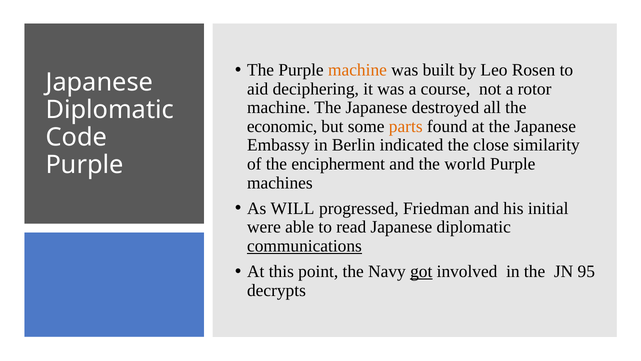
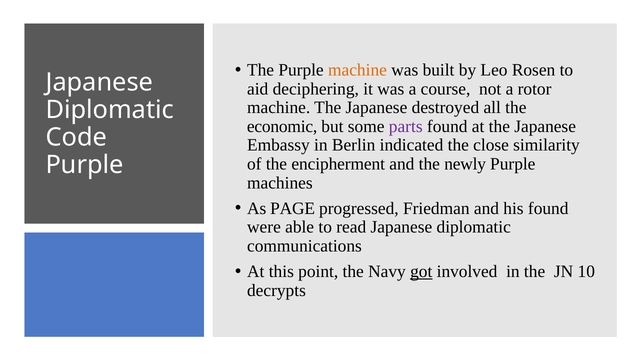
parts colour: orange -> purple
world: world -> newly
WILL: WILL -> PAGE
his initial: initial -> found
communications underline: present -> none
95: 95 -> 10
